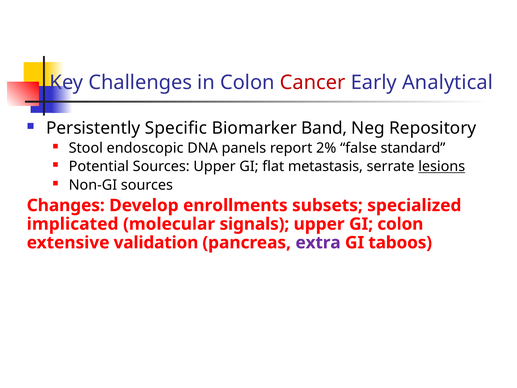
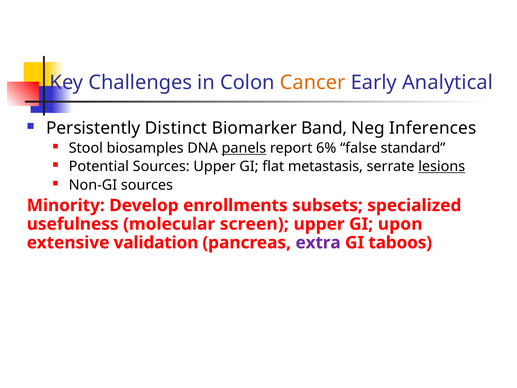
Cancer colour: red -> orange
Specific: Specific -> Distinct
Repository: Repository -> Inferences
endoscopic: endoscopic -> biosamples
panels underline: none -> present
2%: 2% -> 6%
Changes: Changes -> Minority
implicated: implicated -> usefulness
signals: signals -> screen
GI colon: colon -> upon
